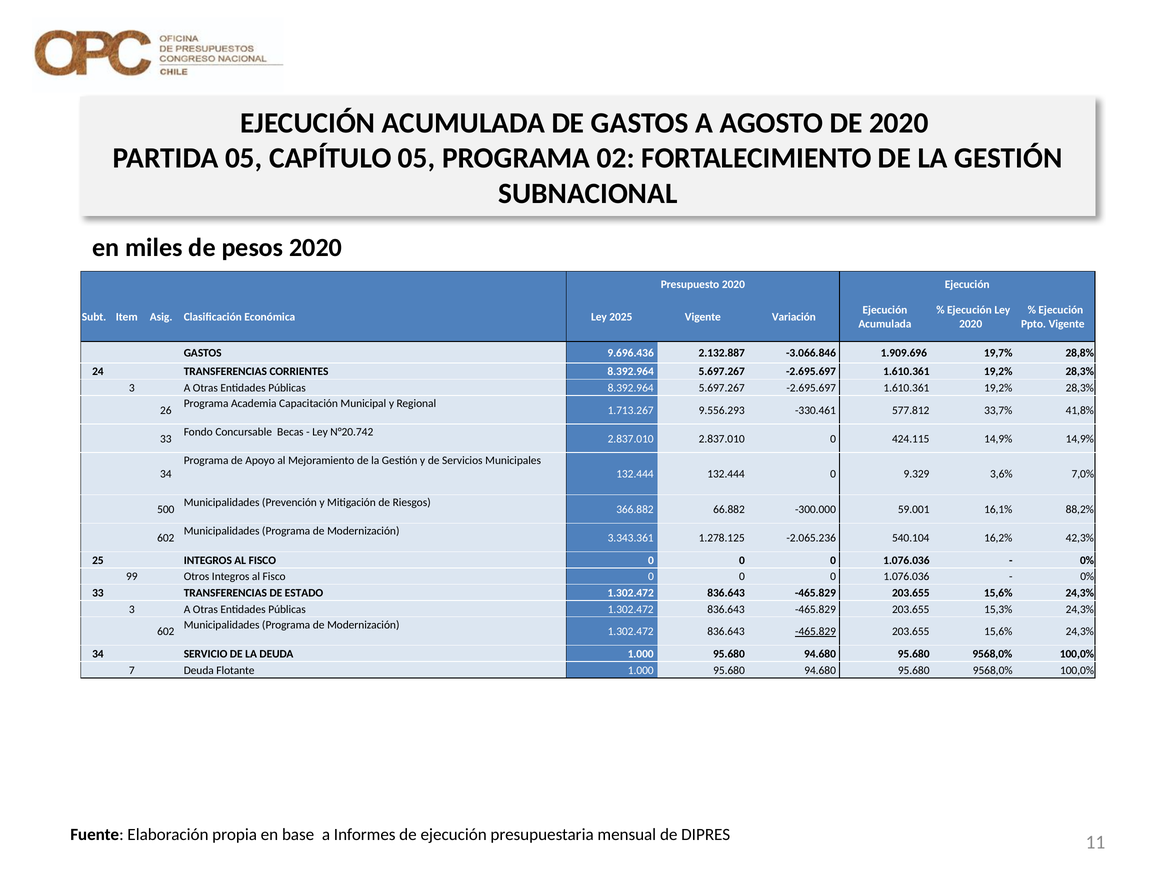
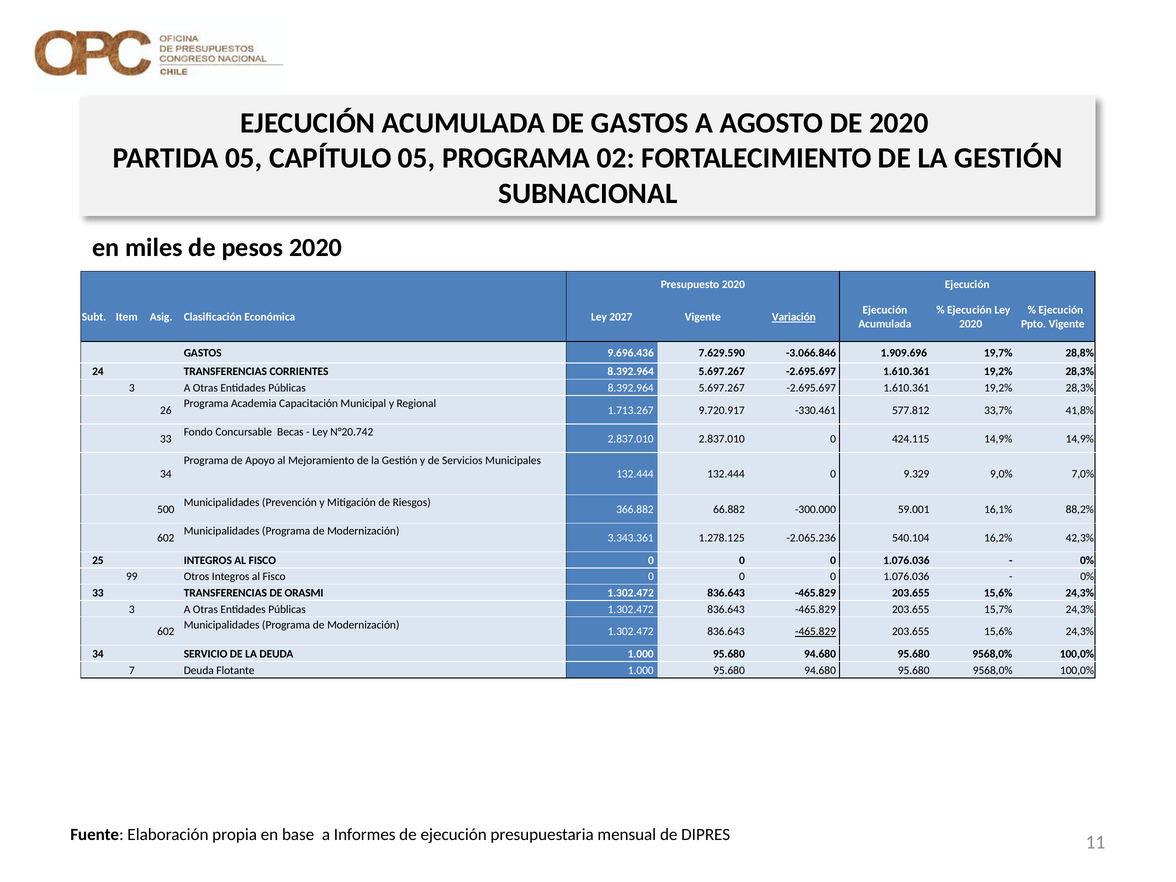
2025: 2025 -> 2027
Variación underline: none -> present
2.132.887: 2.132.887 -> 7.629.590
9.556.293: 9.556.293 -> 9.720.917
3,6%: 3,6% -> 9,0%
ESTADO: ESTADO -> ORASMI
15,3%: 15,3% -> 15,7%
